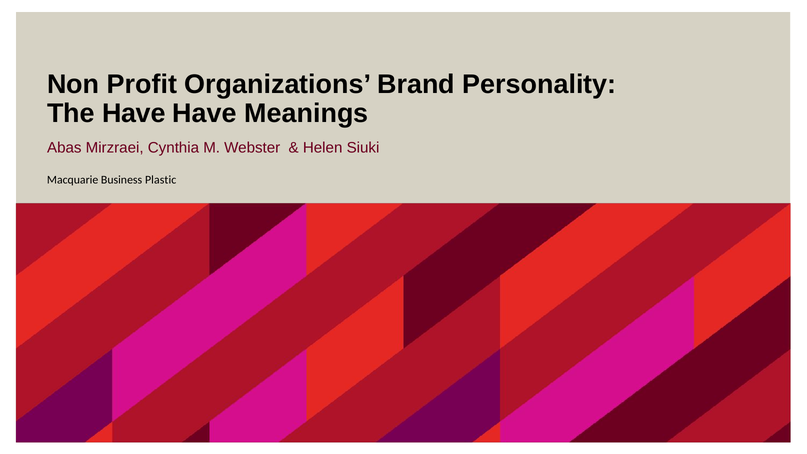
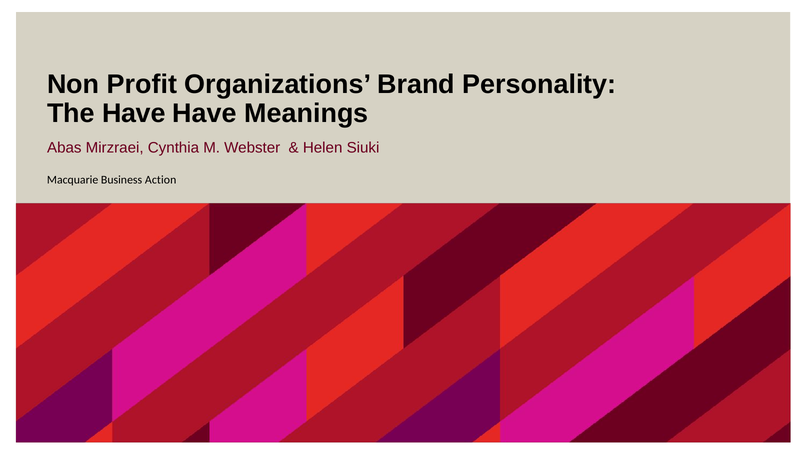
Plastic: Plastic -> Action
